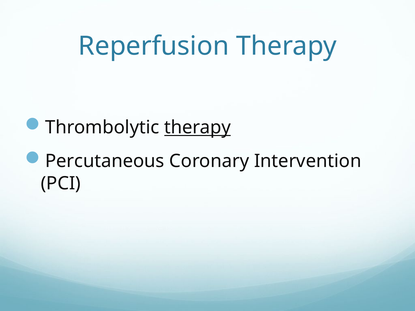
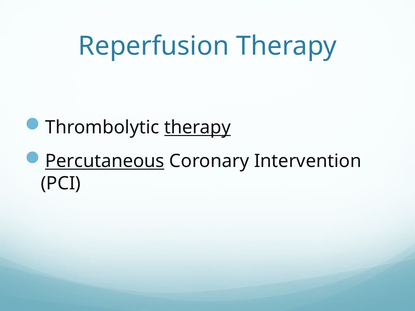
Percutaneous underline: none -> present
